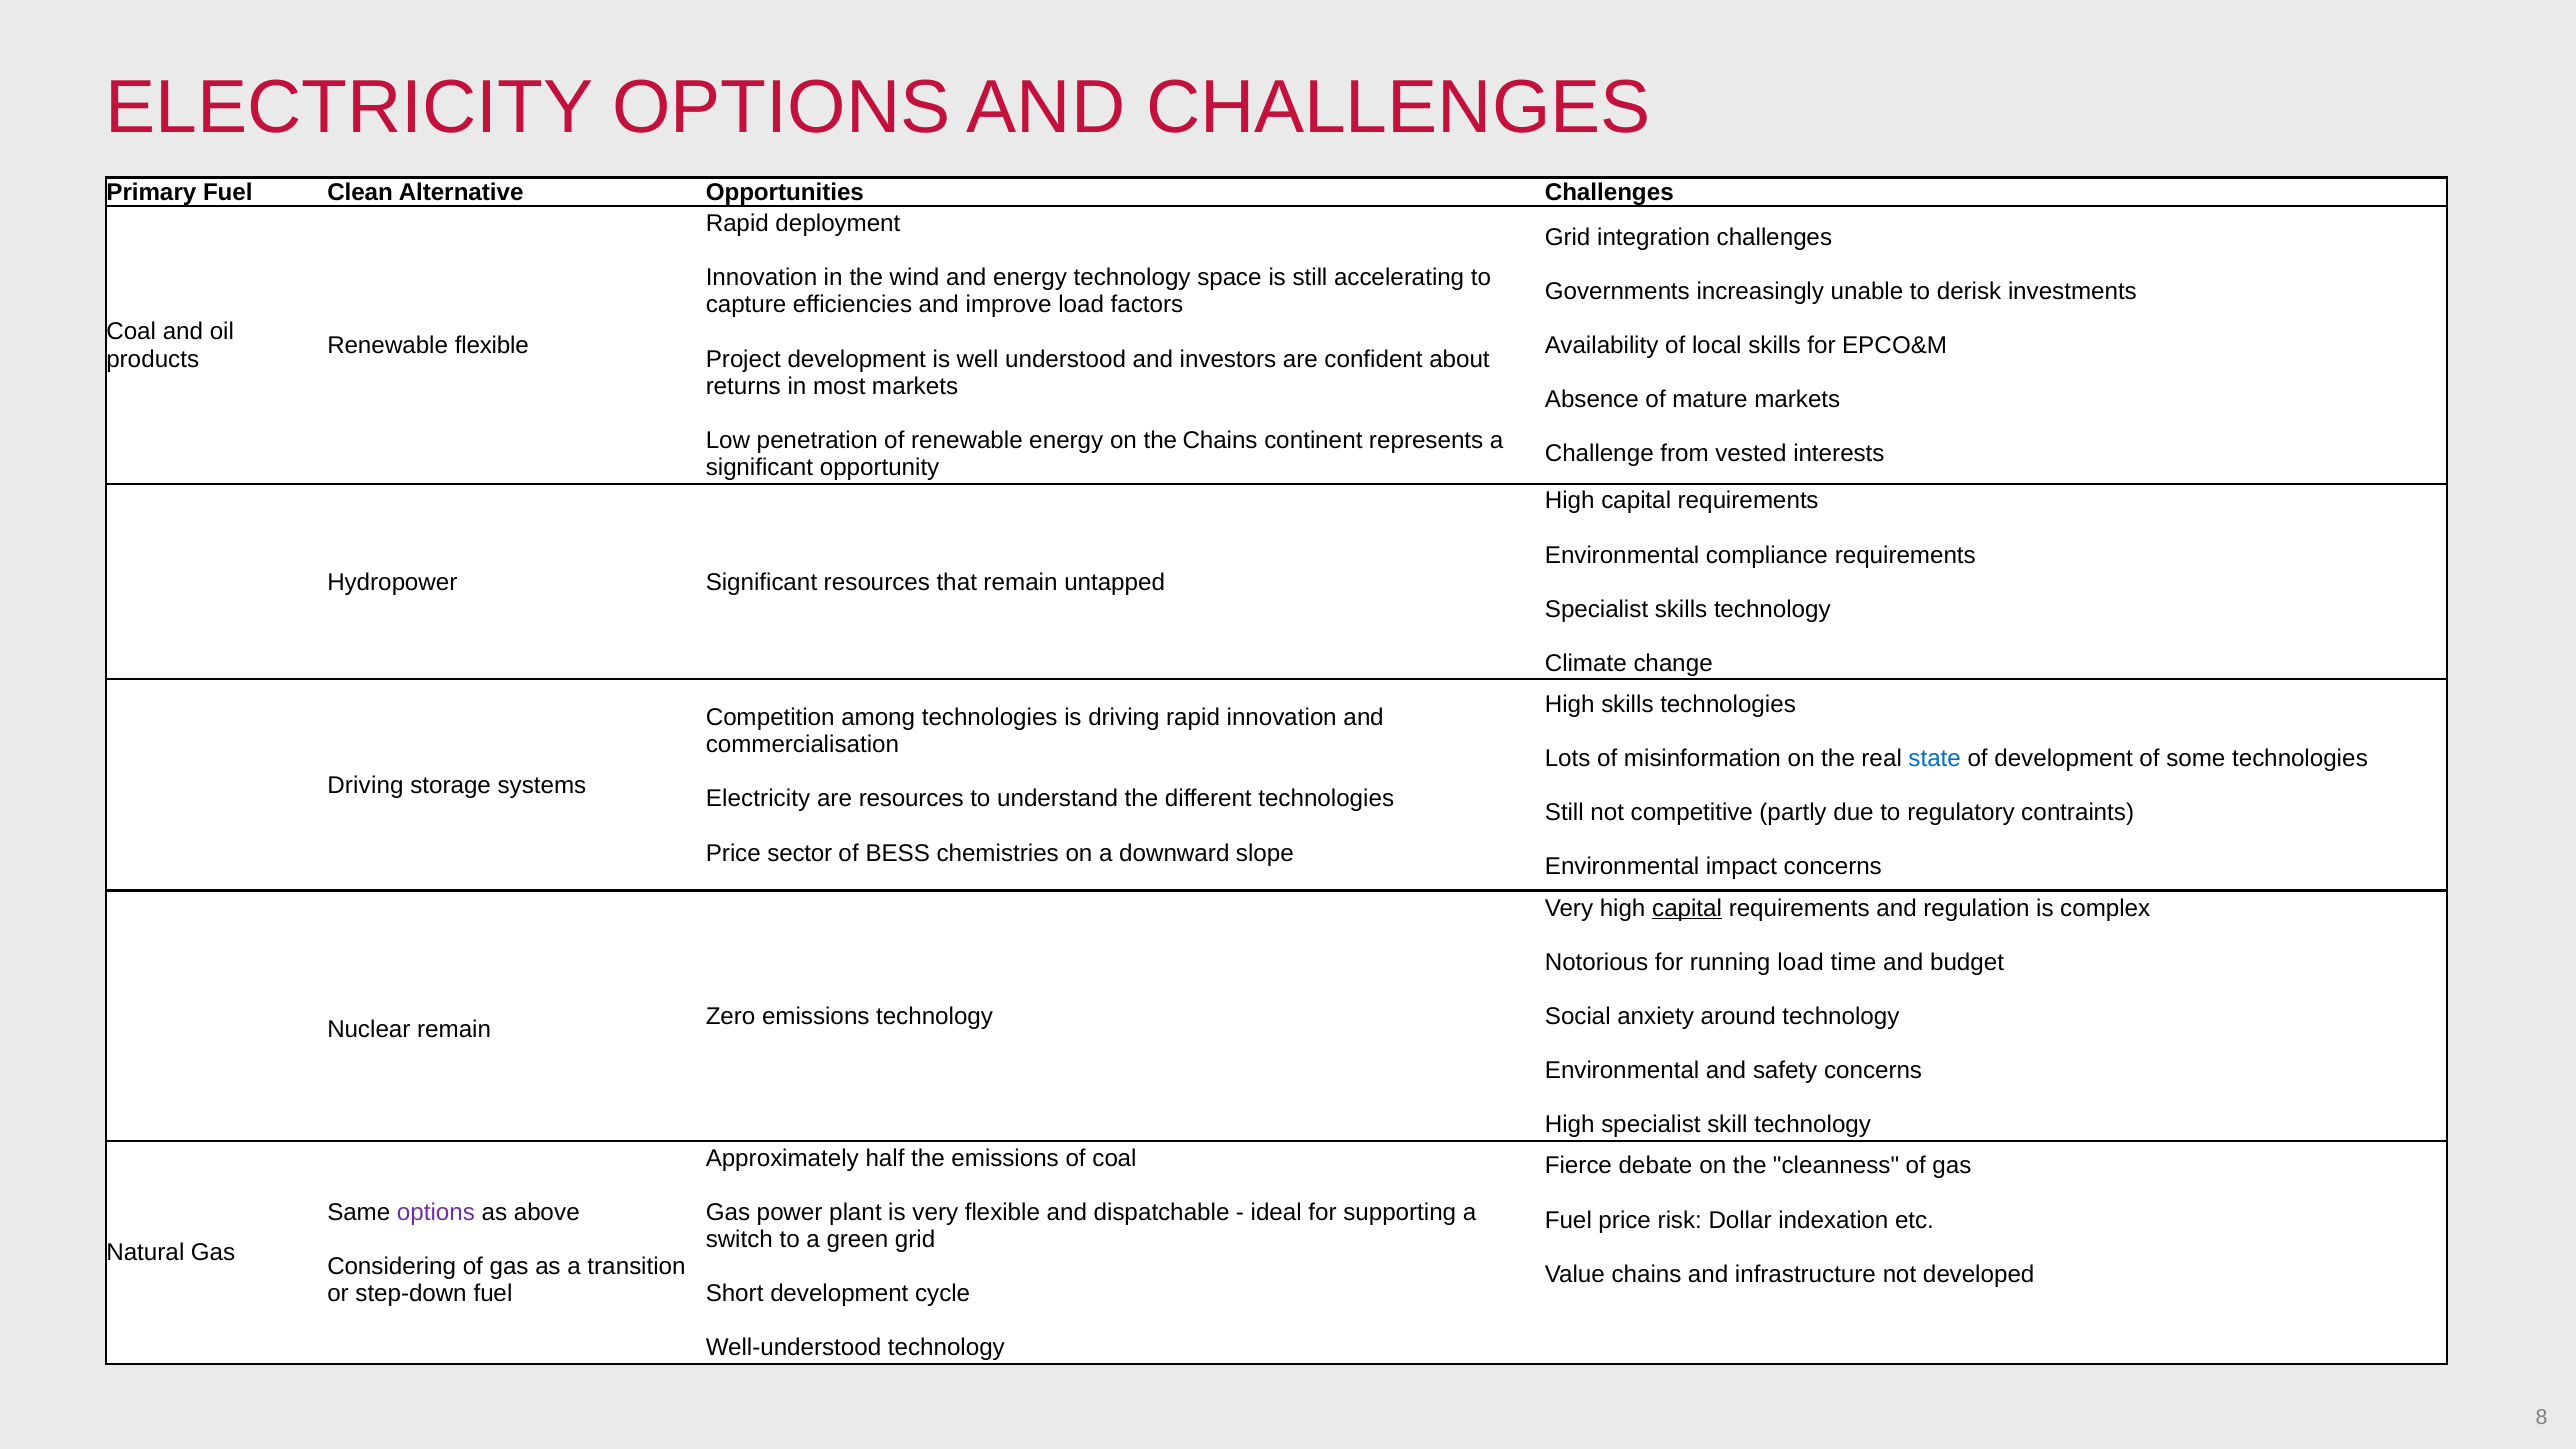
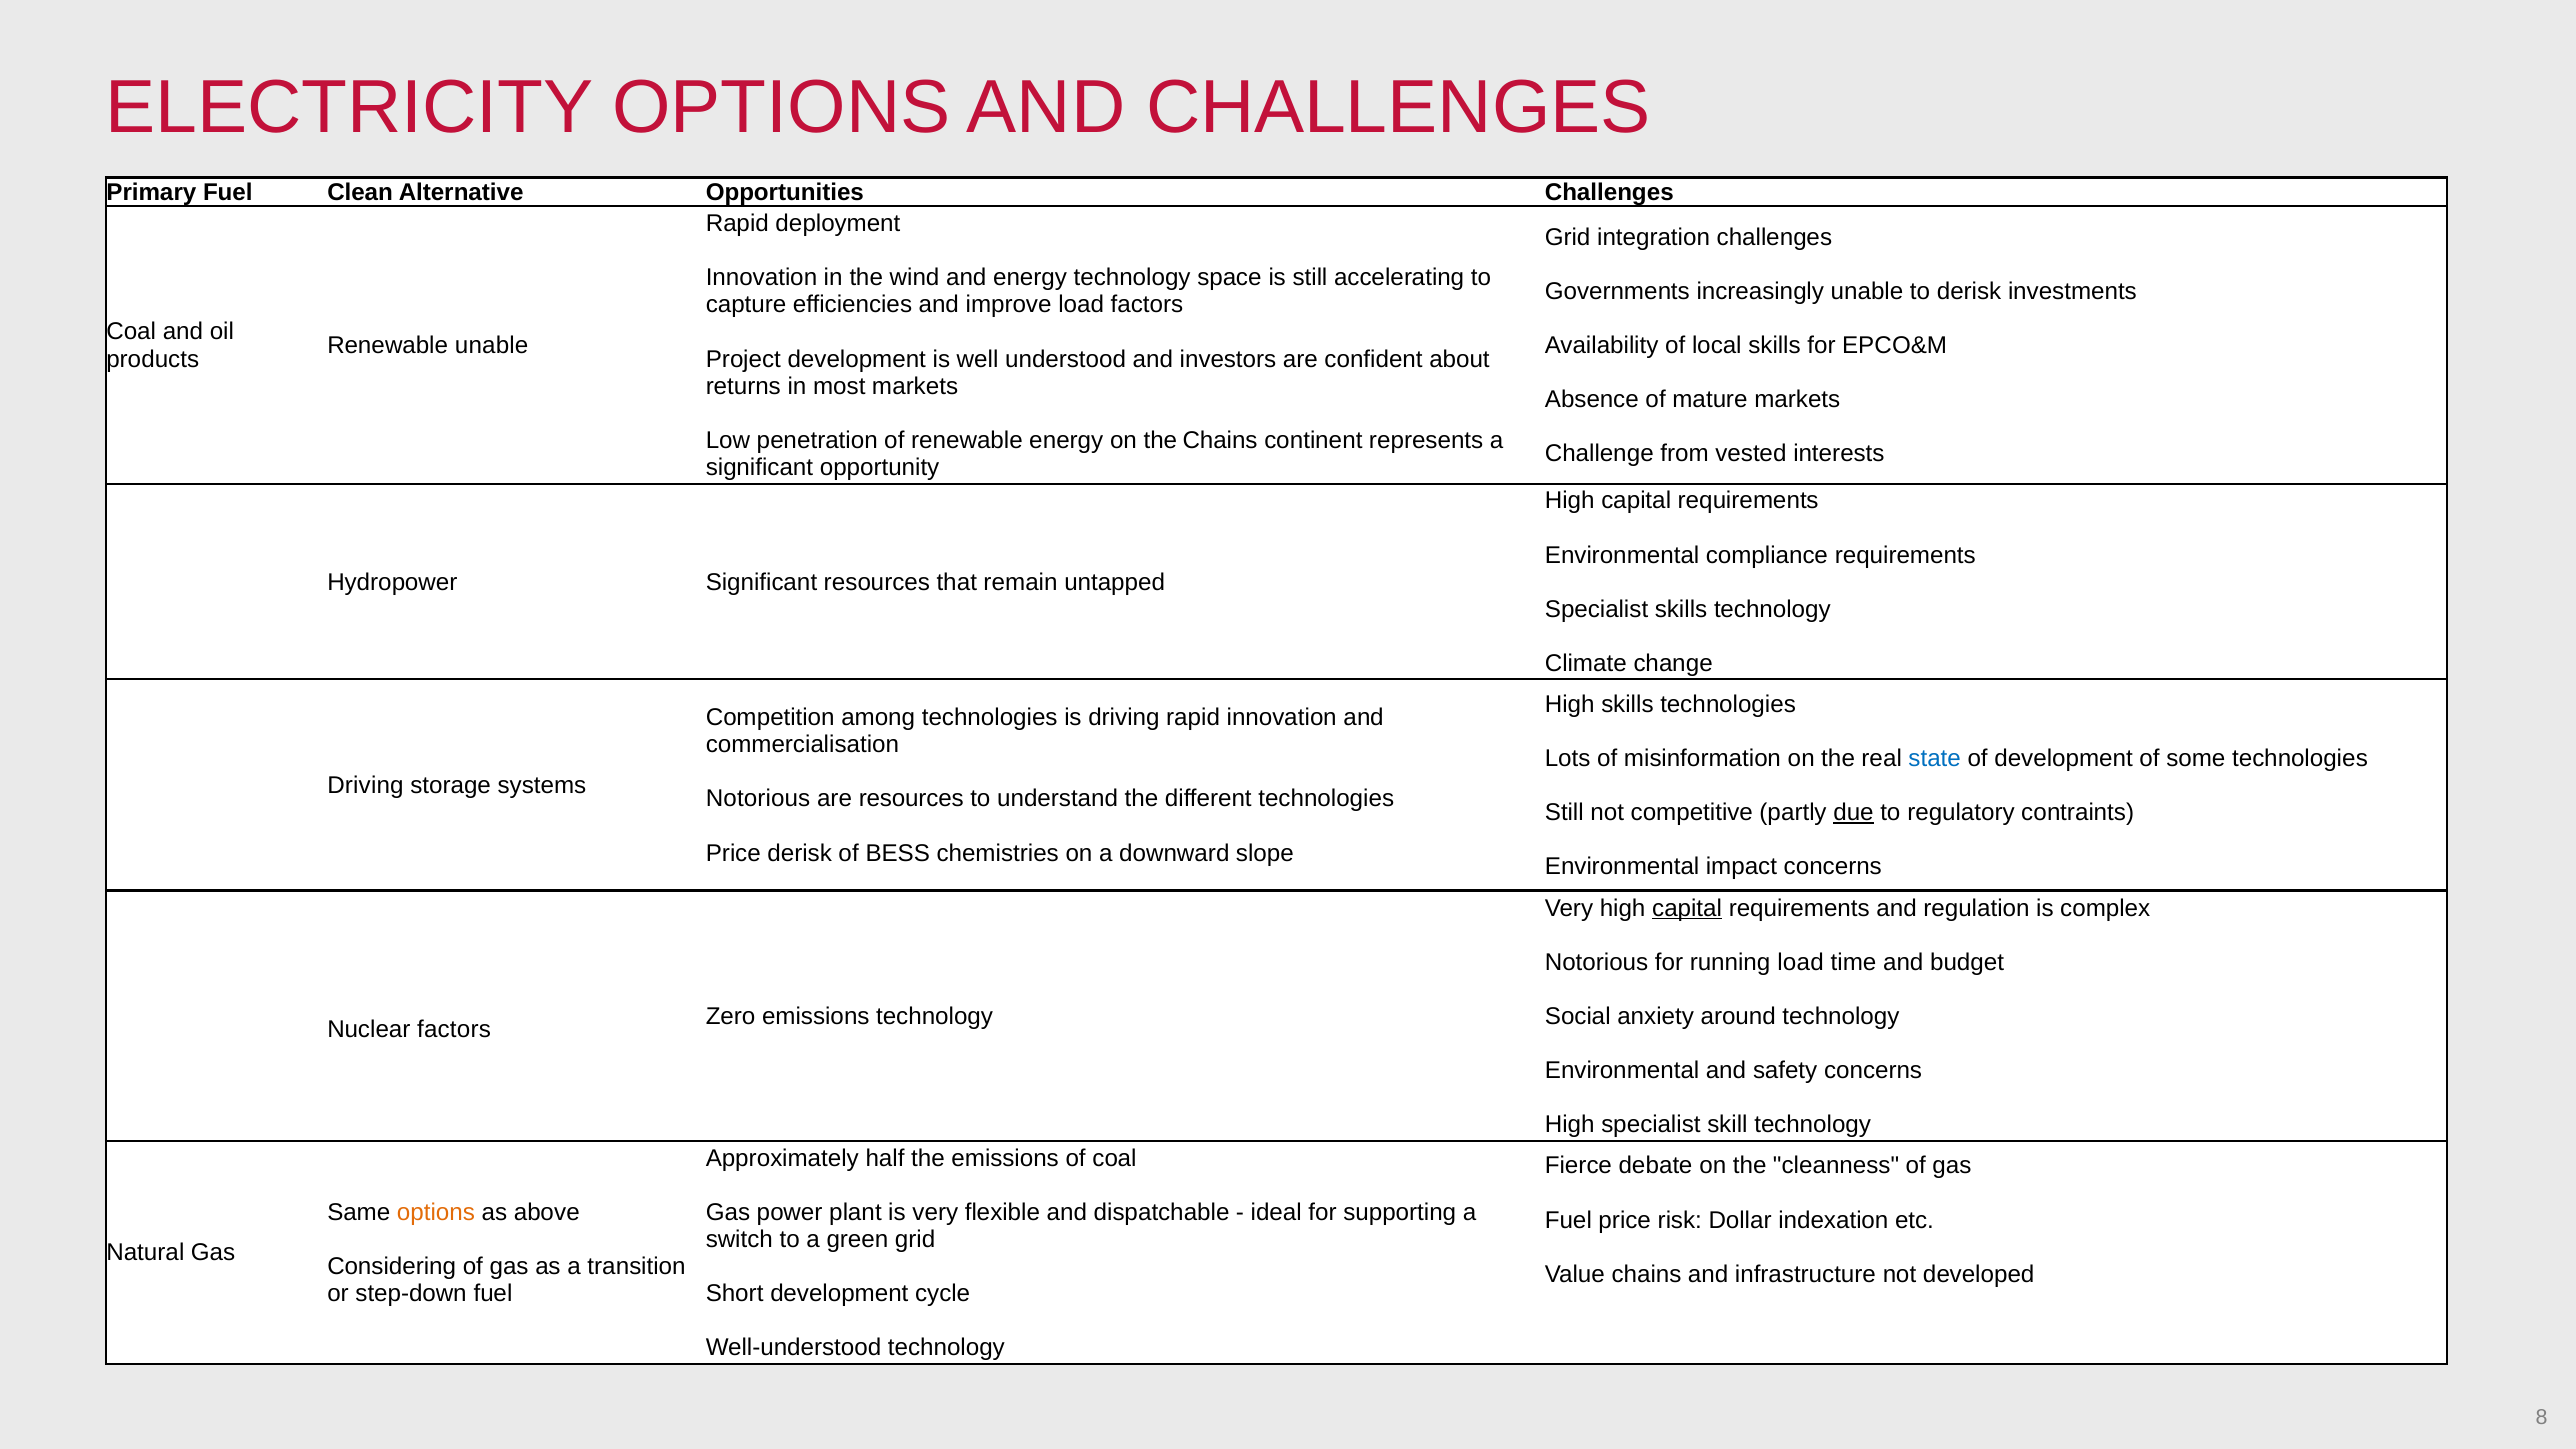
Renewable flexible: flexible -> unable
Electricity at (758, 799): Electricity -> Notorious
due underline: none -> present
Price sector: sector -> derisk
Nuclear remain: remain -> factors
options at (436, 1212) colour: purple -> orange
